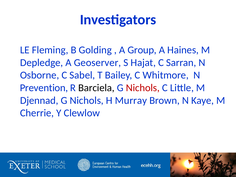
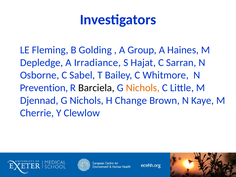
Geoserver: Geoserver -> Irradiance
Nichols at (143, 88) colour: red -> orange
Murray: Murray -> Change
